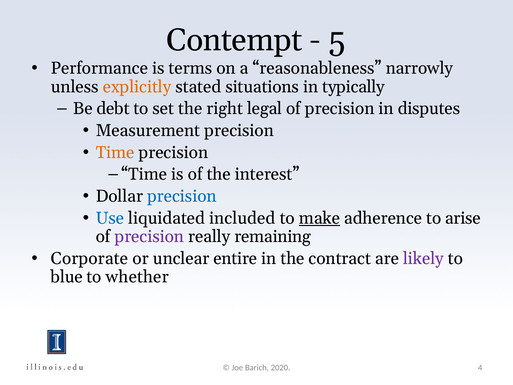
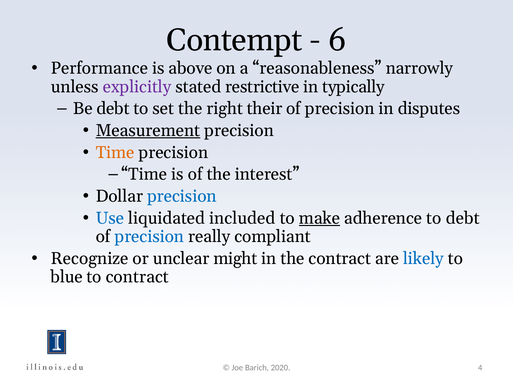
5: 5 -> 6
terms: terms -> above
explicitly colour: orange -> purple
situations: situations -> restrictive
legal: legal -> their
Measurement underline: none -> present
to arise: arise -> debt
precision at (149, 236) colour: purple -> blue
remaining: remaining -> compliant
Corporate: Corporate -> Recognize
entire: entire -> might
likely colour: purple -> blue
to whether: whether -> contract
